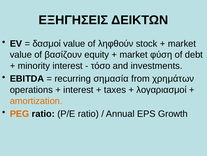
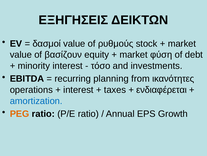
ληφθούν: ληφθούν -> ρυθμούς
σημασία: σημασία -> planning
χρημάτων: χρημάτων -> ικανότητες
λογαριασμοί: λογαριασμοί -> ενδιαφέρεται
amortization colour: orange -> blue
